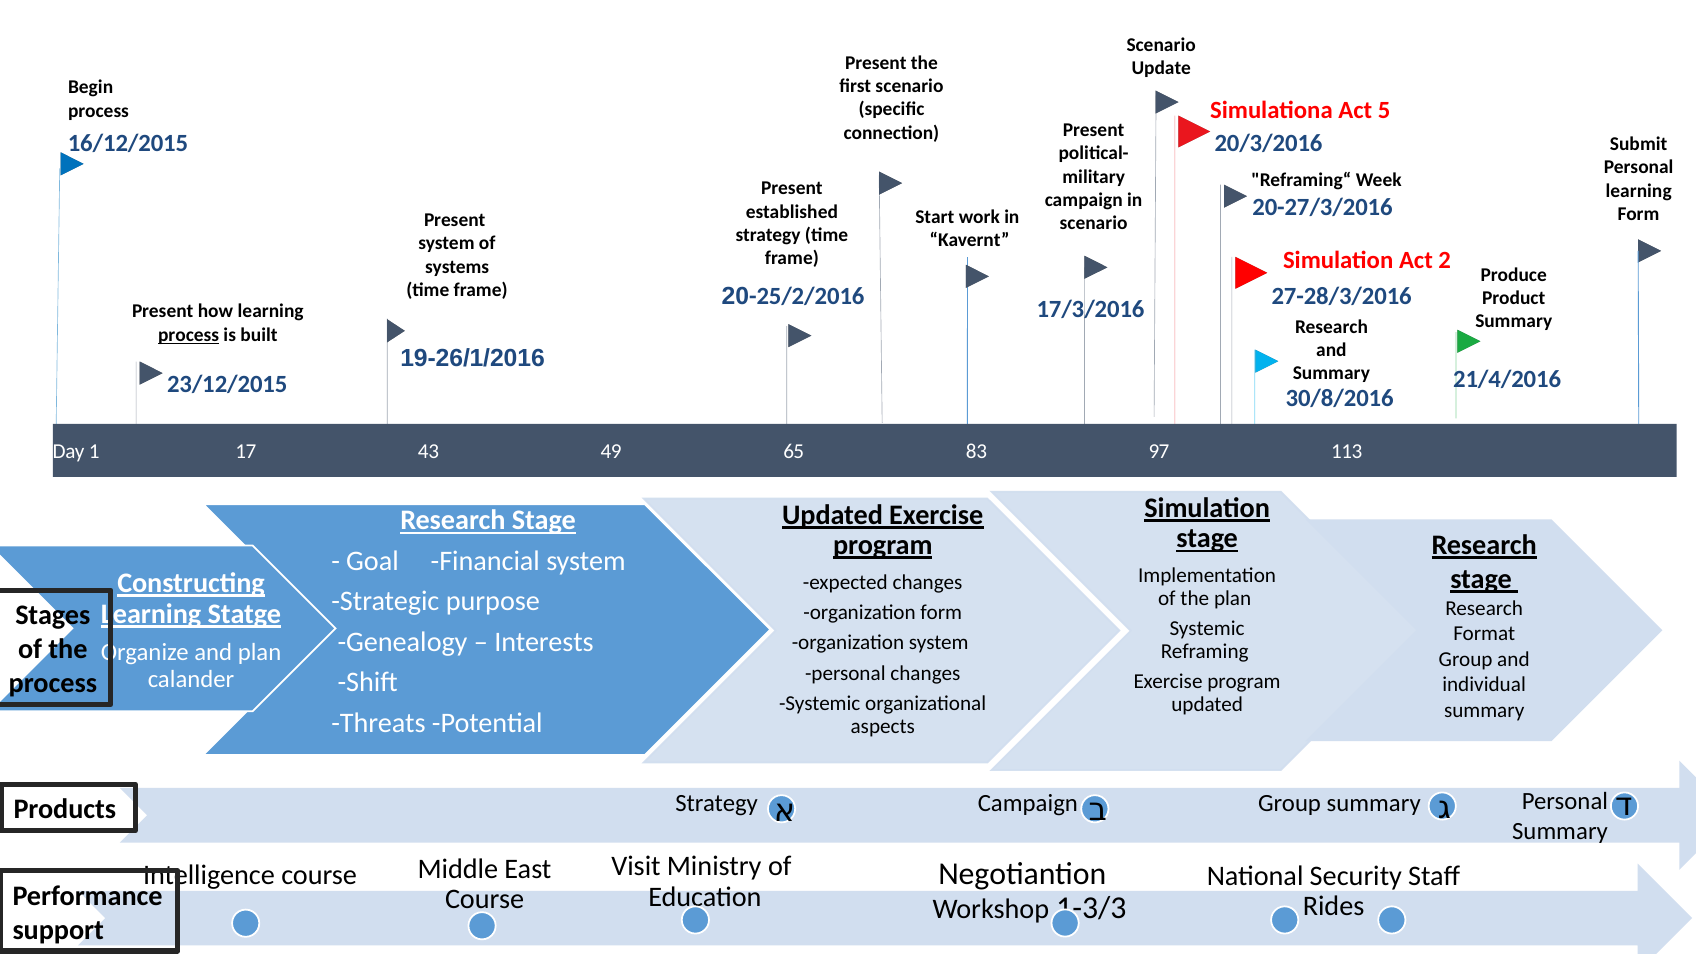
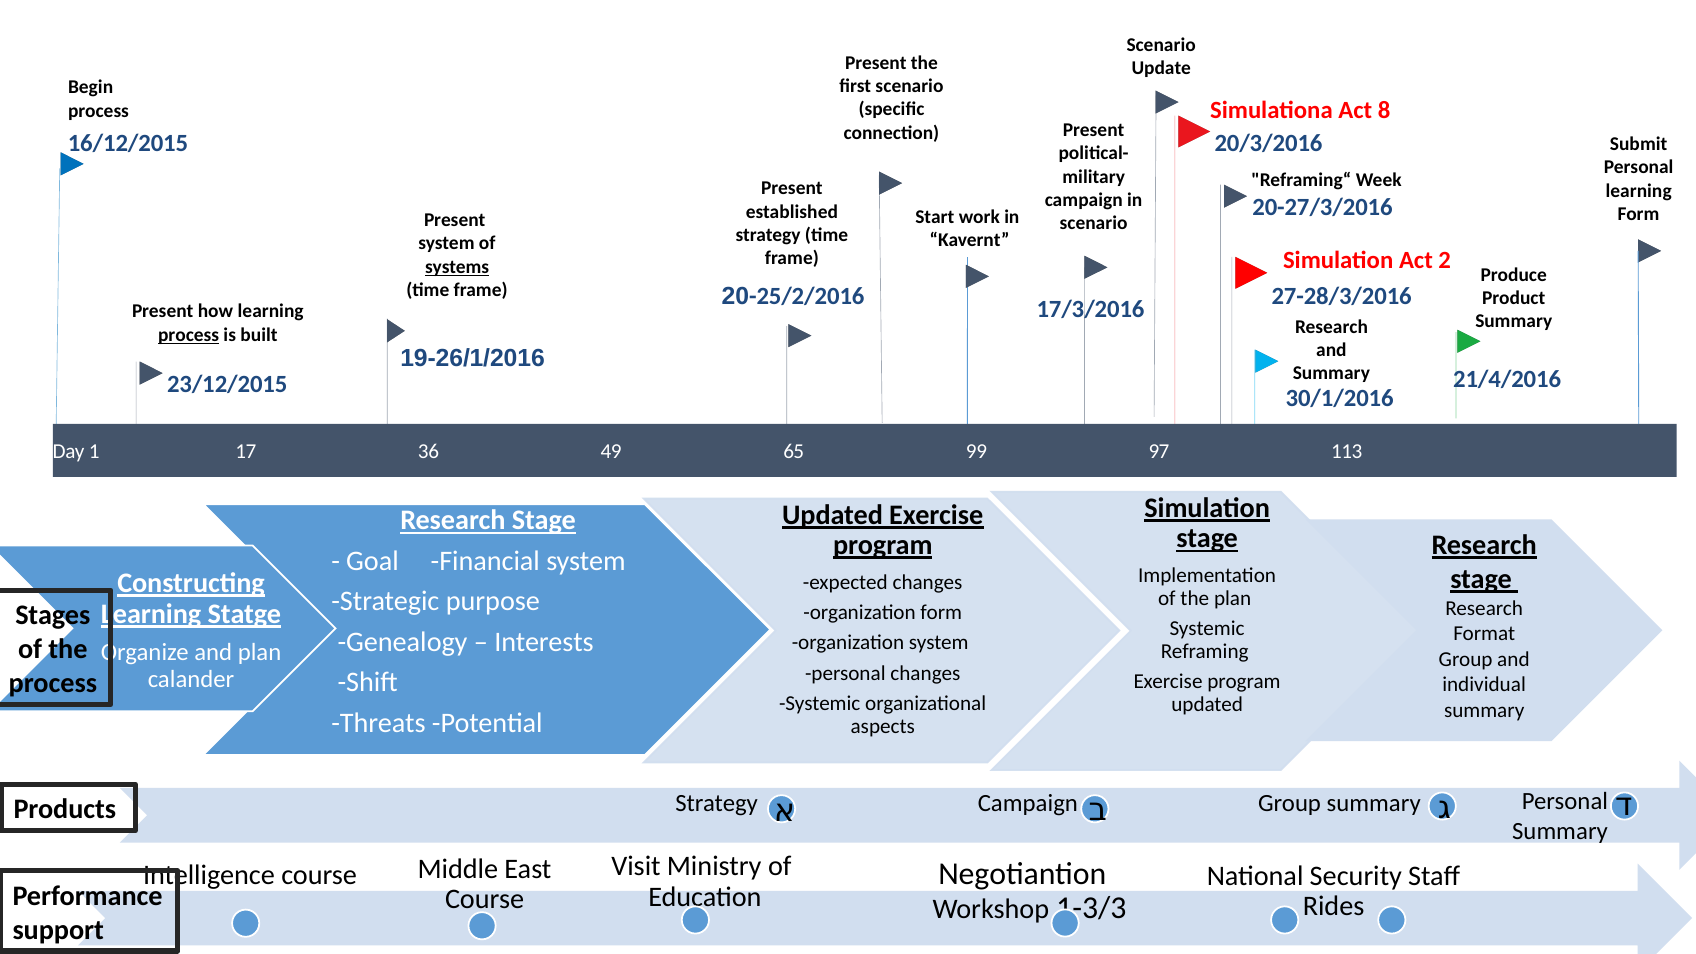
5: 5 -> 8
systems underline: none -> present
30/8/2016: 30/8/2016 -> 30/1/2016
43: 43 -> 36
83: 83 -> 99
